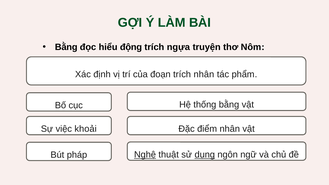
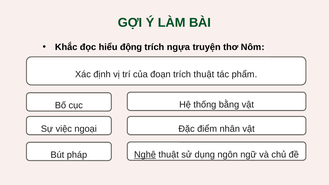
Bằng at (66, 47): Bằng -> Khắc
trích nhân: nhân -> thuật
khoải: khoải -> ngoại
dụng underline: present -> none
